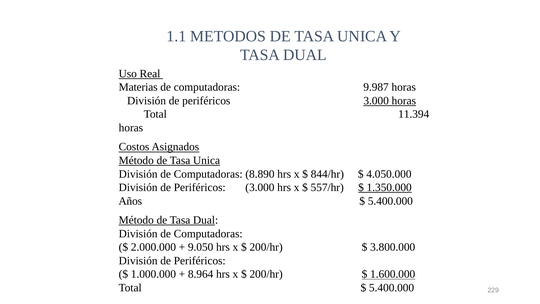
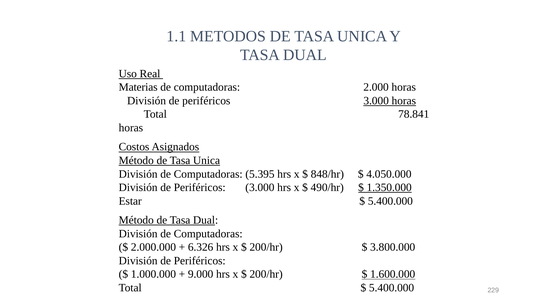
9.987: 9.987 -> 2.000
11.394: 11.394 -> 78.841
8.890: 8.890 -> 5.395
844/hr: 844/hr -> 848/hr
557/hr: 557/hr -> 490/hr
Años: Años -> Estar
9.050: 9.050 -> 6.326
8.964: 8.964 -> 9.000
